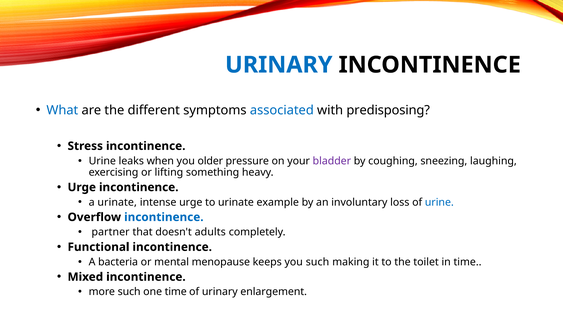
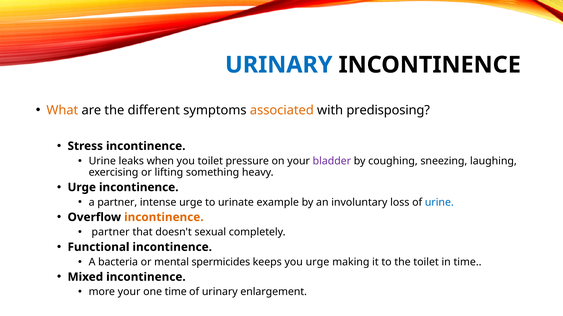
What colour: blue -> orange
associated colour: blue -> orange
you older: older -> toilet
a urinate: urinate -> partner
incontinence at (164, 218) colour: blue -> orange
adults: adults -> sexual
menopause: menopause -> spermicides
you such: such -> urge
more such: such -> your
